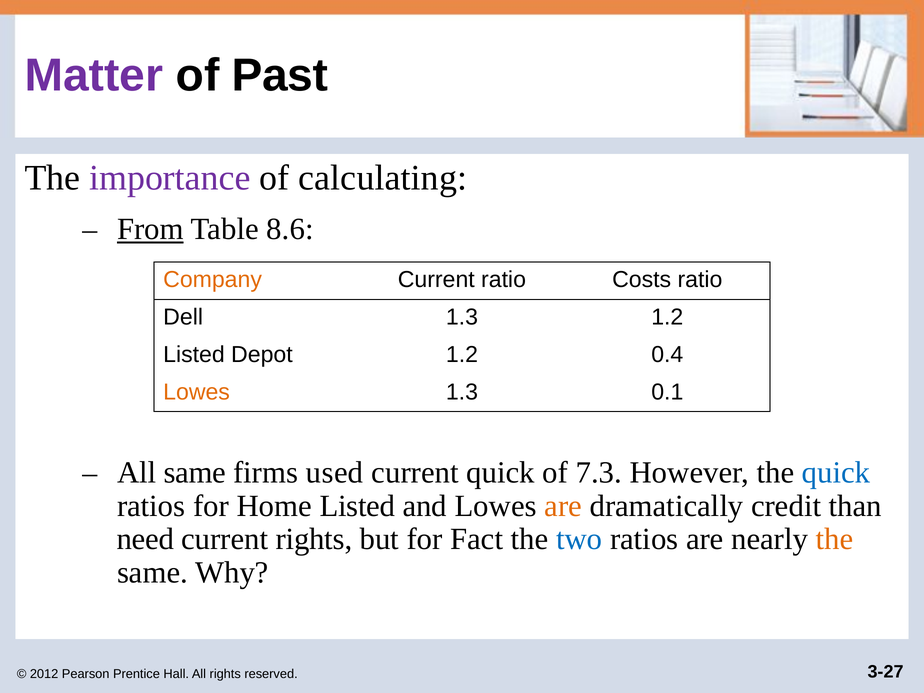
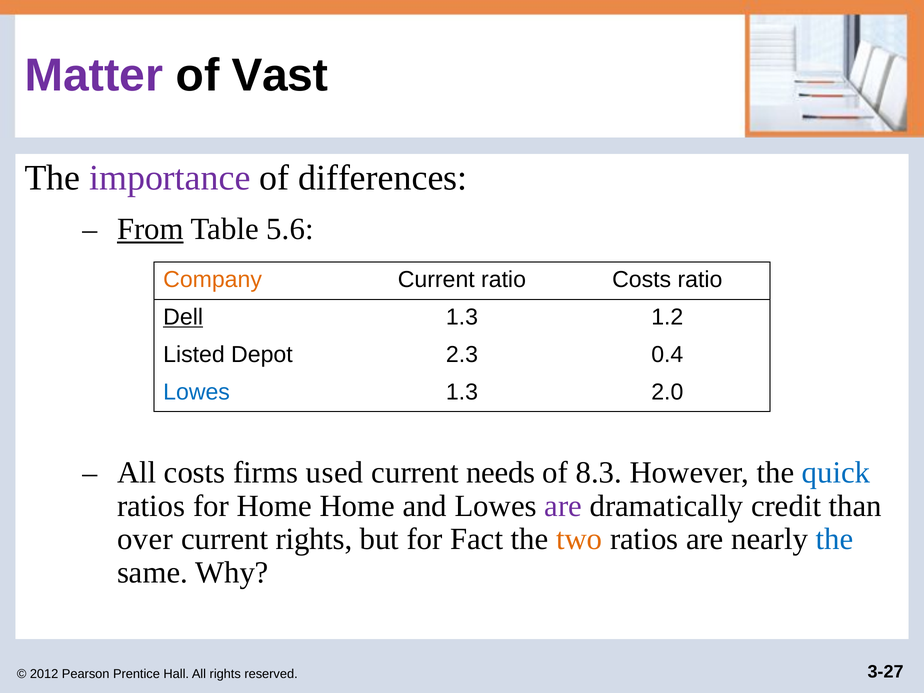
Past: Past -> Vast
calculating: calculating -> differences
8.6: 8.6 -> 5.6
Dell underline: none -> present
Depot 1.2: 1.2 -> 2.3
Lowes at (197, 392) colour: orange -> blue
0.1: 0.1 -> 2.0
All same: same -> costs
current quick: quick -> needs
7.3: 7.3 -> 8.3
Home Listed: Listed -> Home
are at (563, 506) colour: orange -> purple
need: need -> over
two colour: blue -> orange
the at (835, 539) colour: orange -> blue
